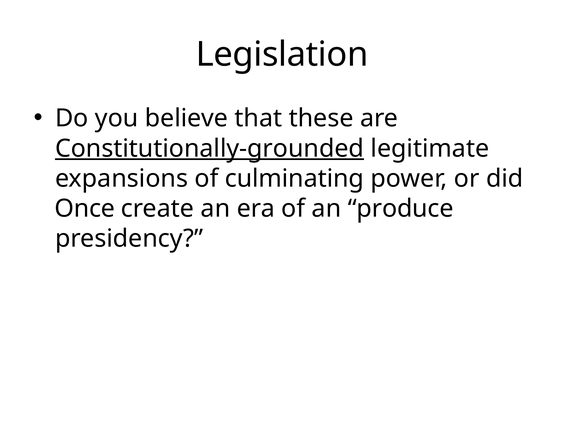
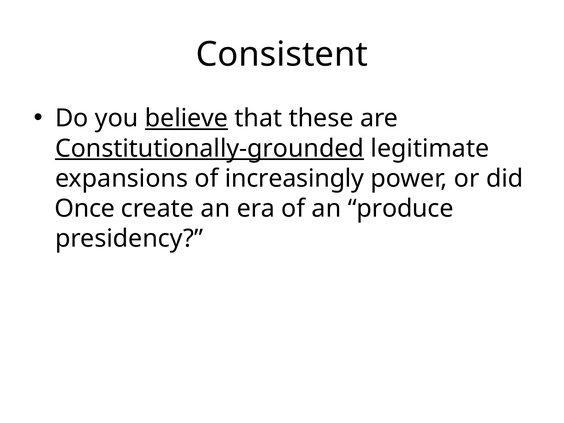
Legislation: Legislation -> Consistent
believe underline: none -> present
culminating: culminating -> increasingly
